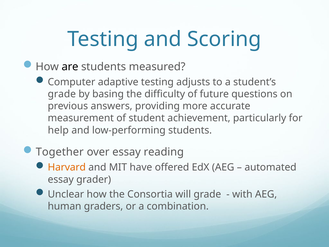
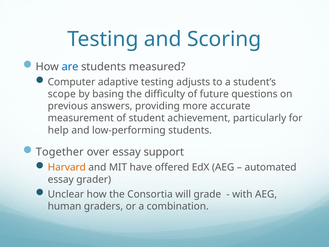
are colour: black -> blue
grade at (62, 94): grade -> scope
reading: reading -> support
